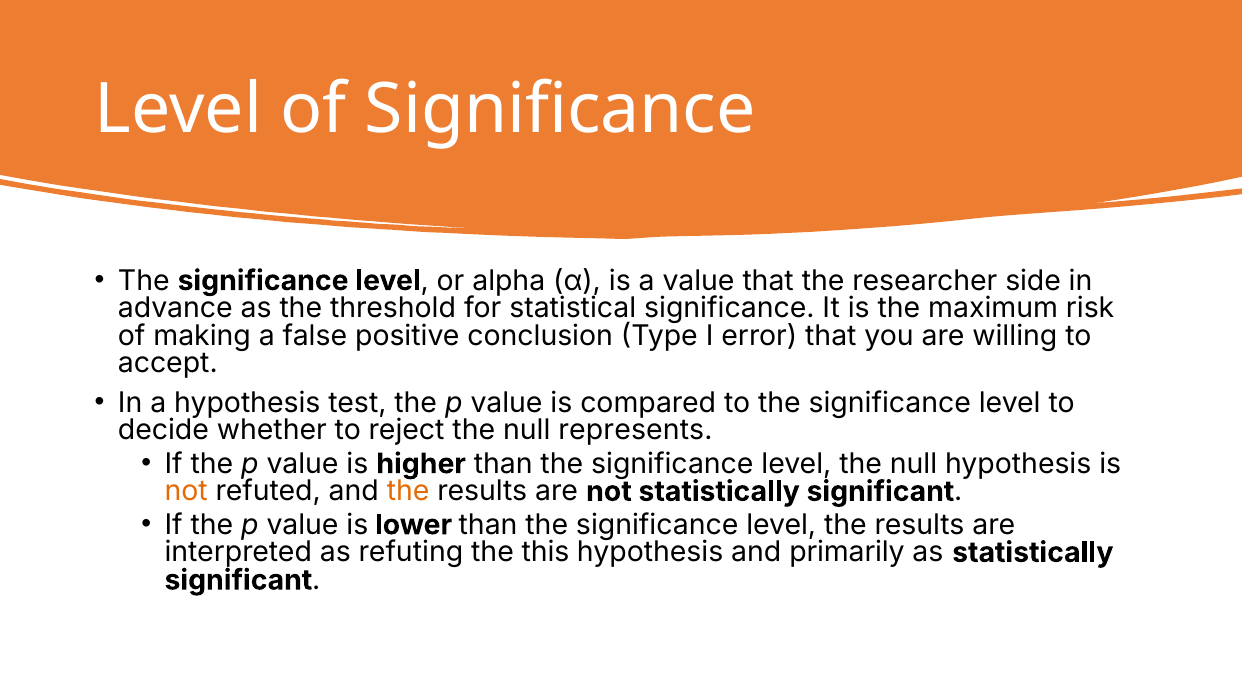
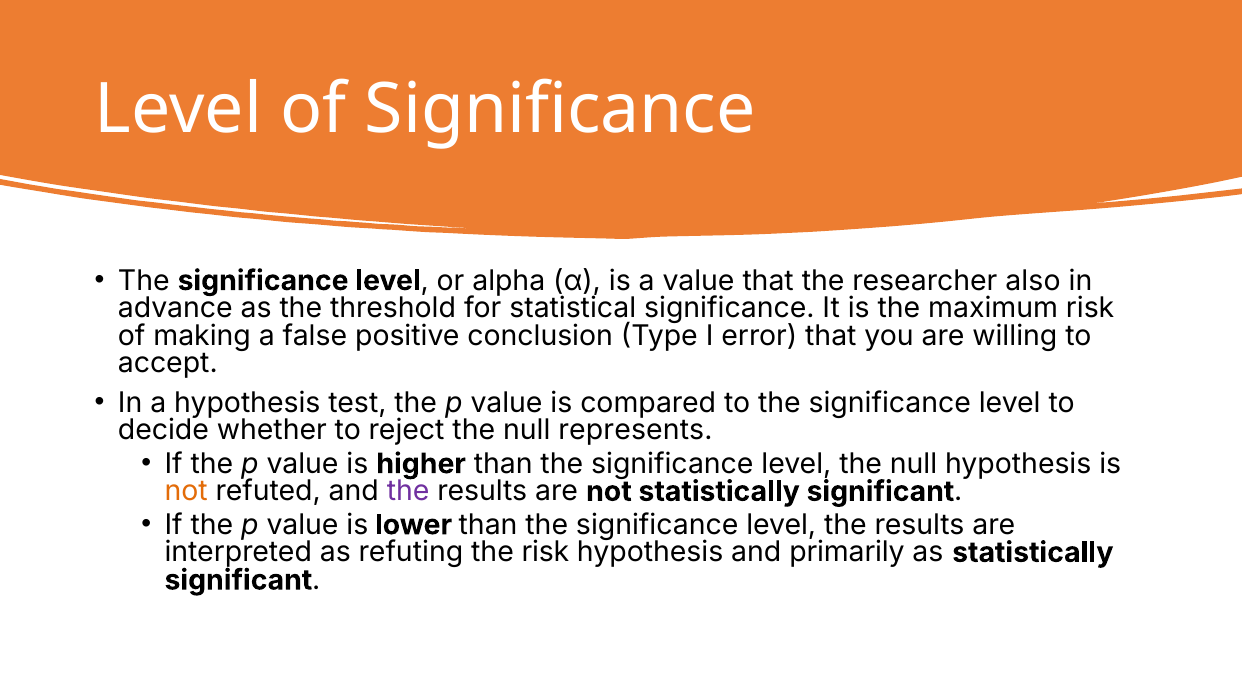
side: side -> also
the at (408, 492) colour: orange -> purple
the this: this -> risk
